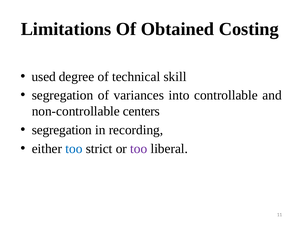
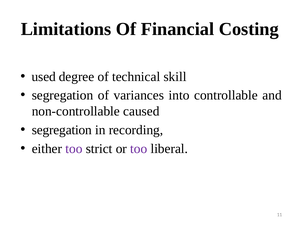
Obtained: Obtained -> Financial
centers: centers -> caused
too at (74, 149) colour: blue -> purple
